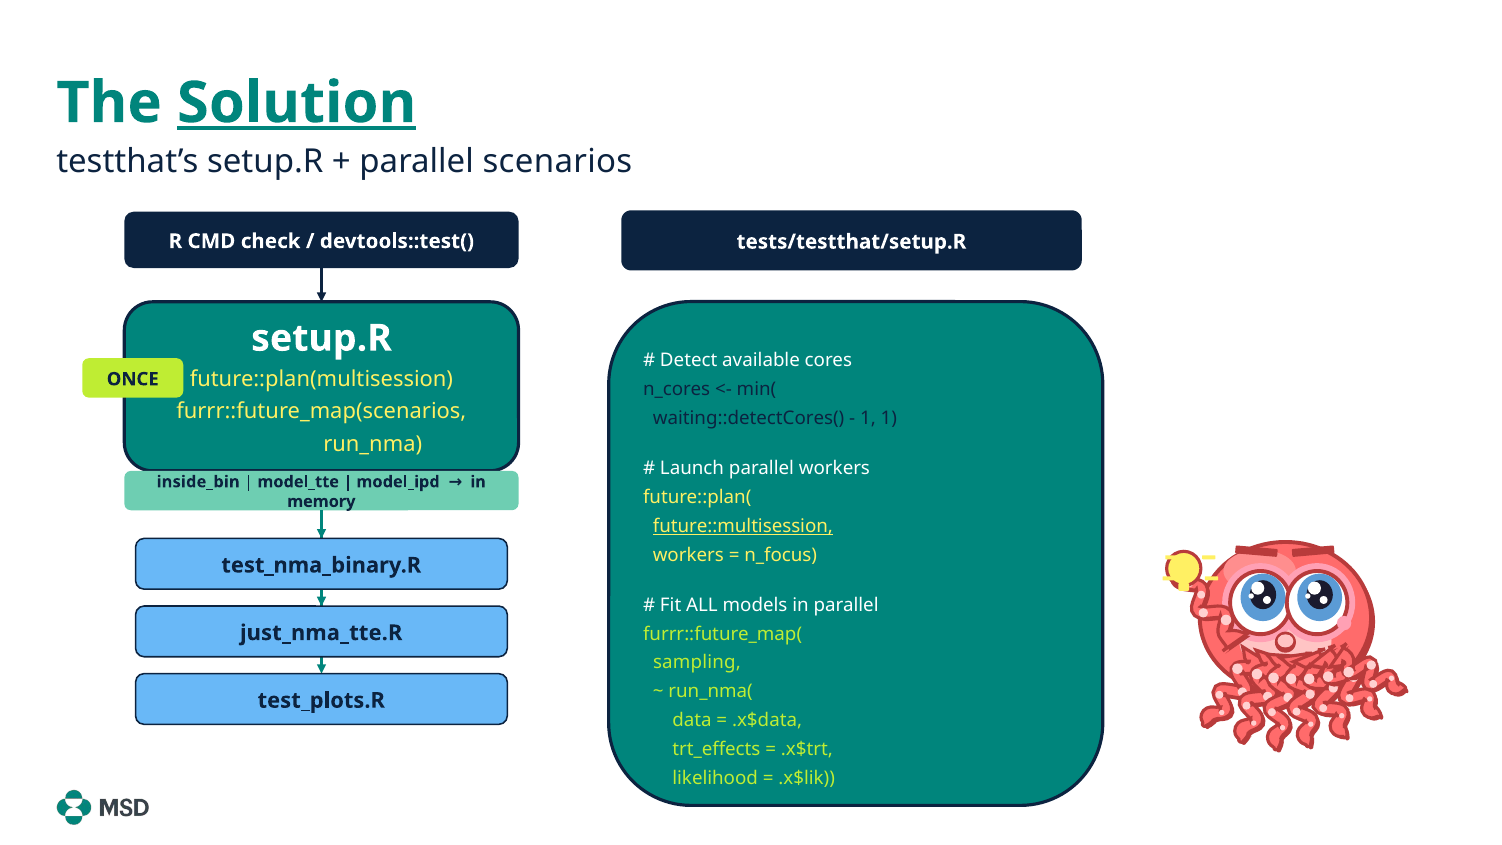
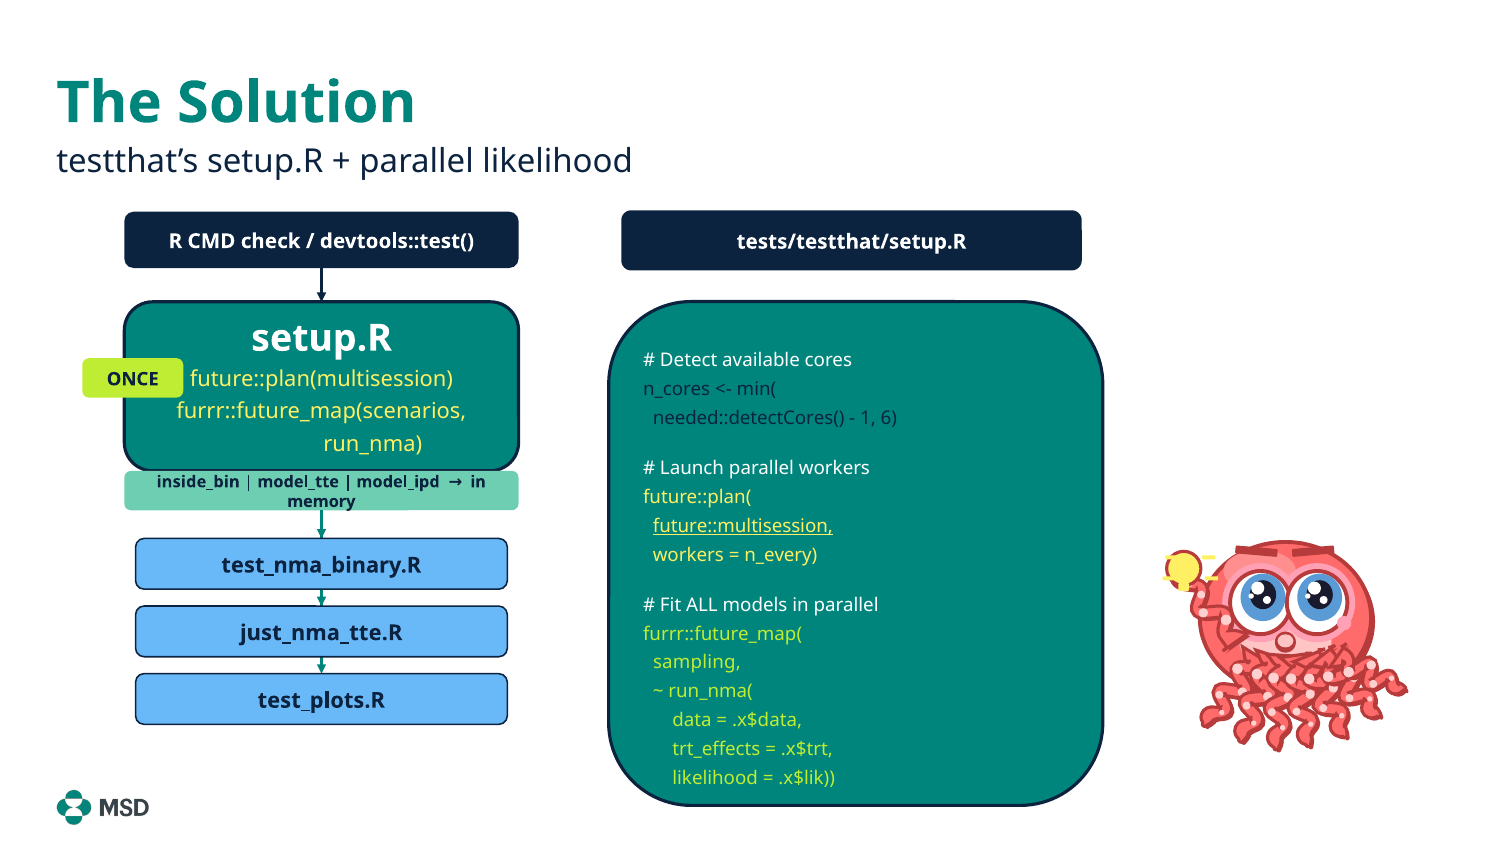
Solution underline: present -> none
parallel scenarios: scenarios -> likelihood
waiting::detectCores(: waiting::detectCores( -> needed::detectCores(
1 1: 1 -> 6
n_focus: n_focus -> n_every
